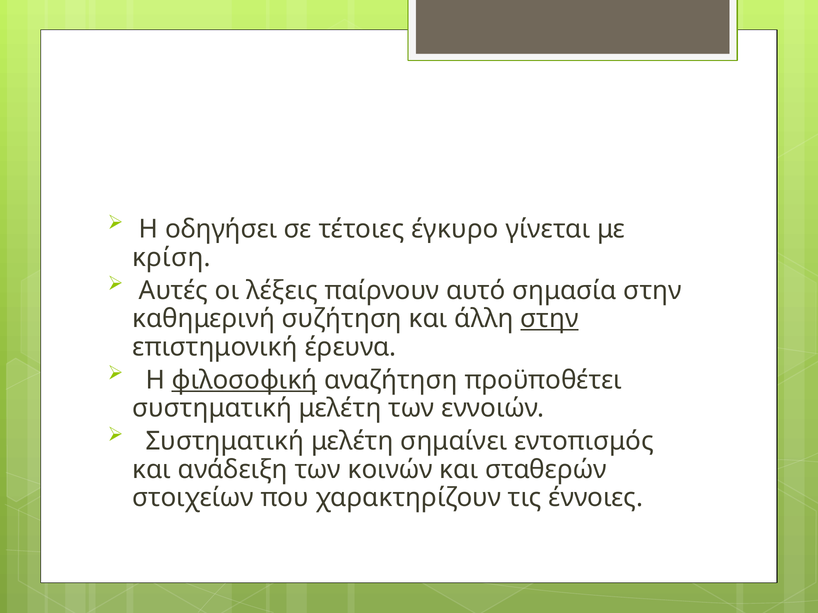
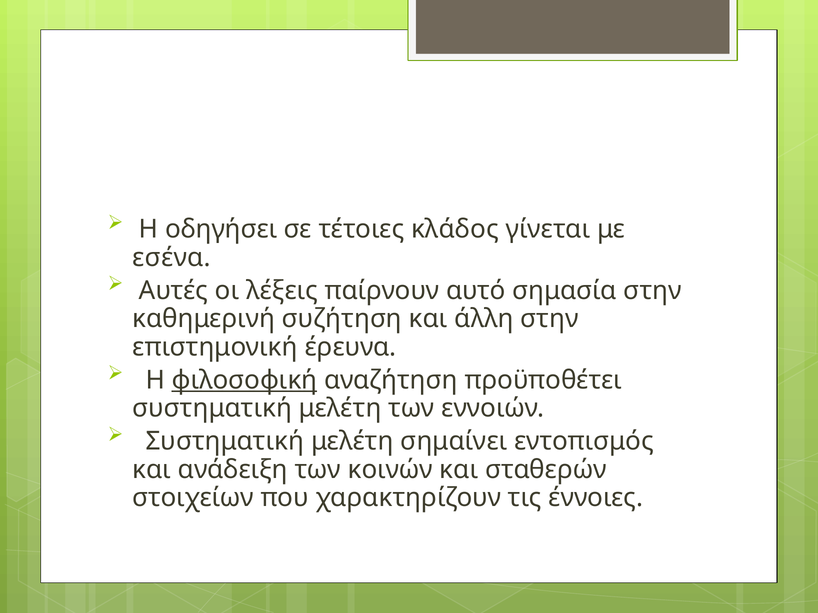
έγκυρο: έγκυρο -> κλάδος
κρίση: κρίση -> εσένα
στην at (549, 319) underline: present -> none
